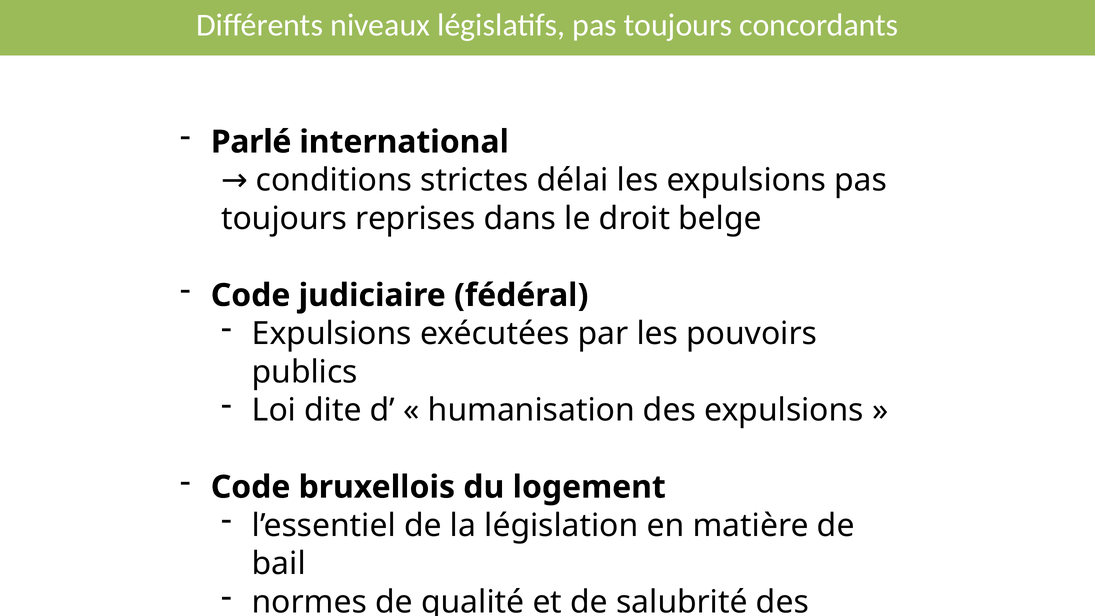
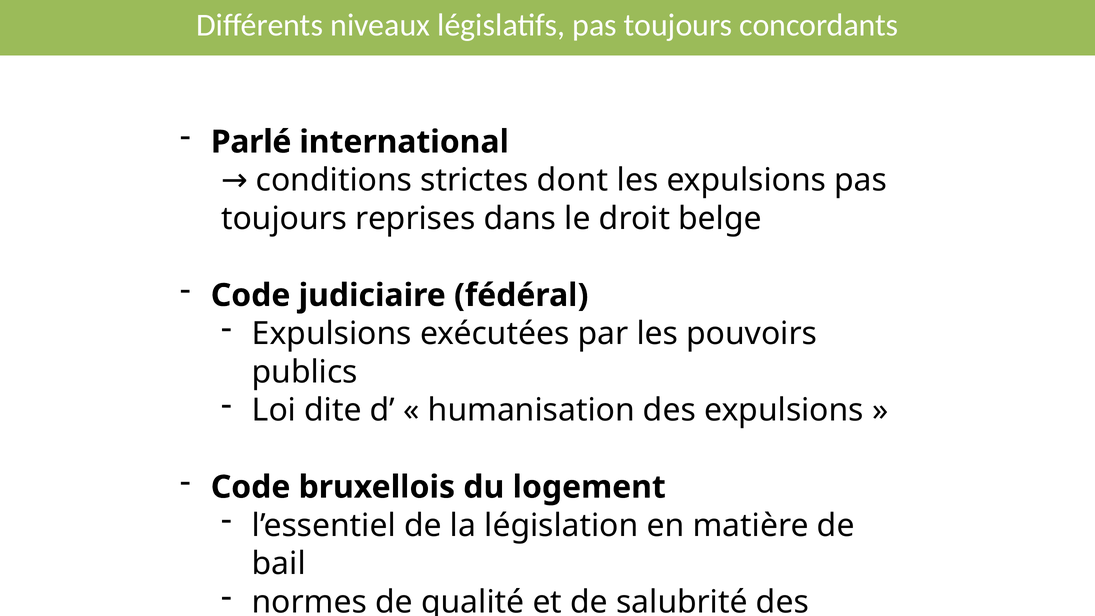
délai: délai -> dont
